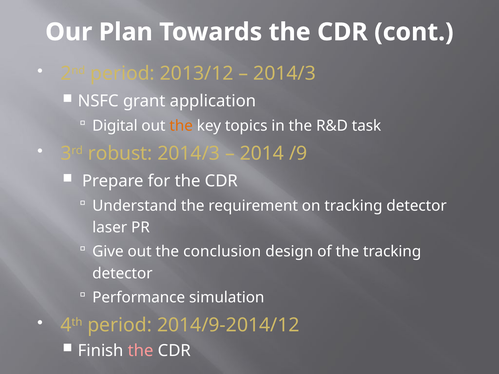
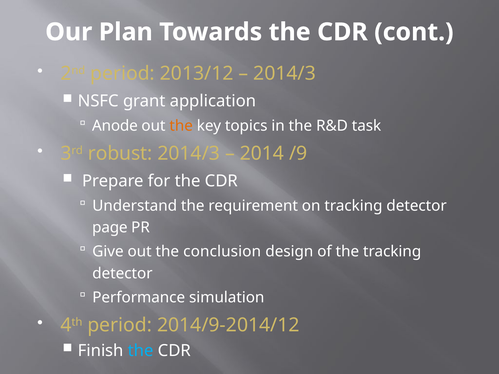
Digital: Digital -> Anode
laser: laser -> page
the at (141, 351) colour: pink -> light blue
